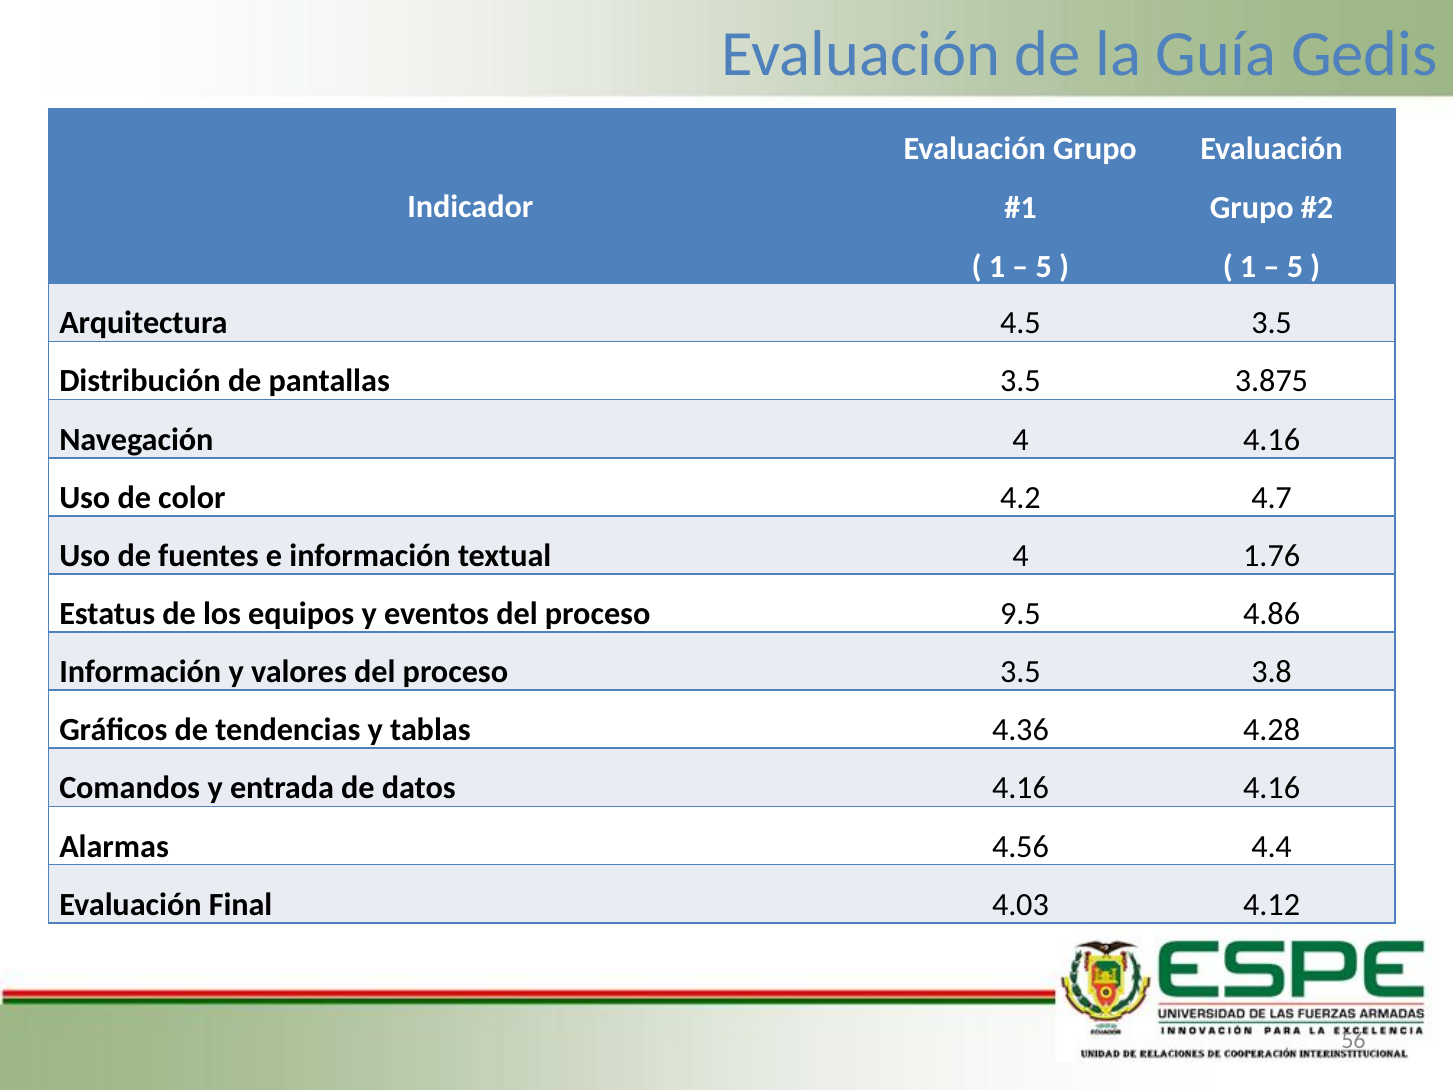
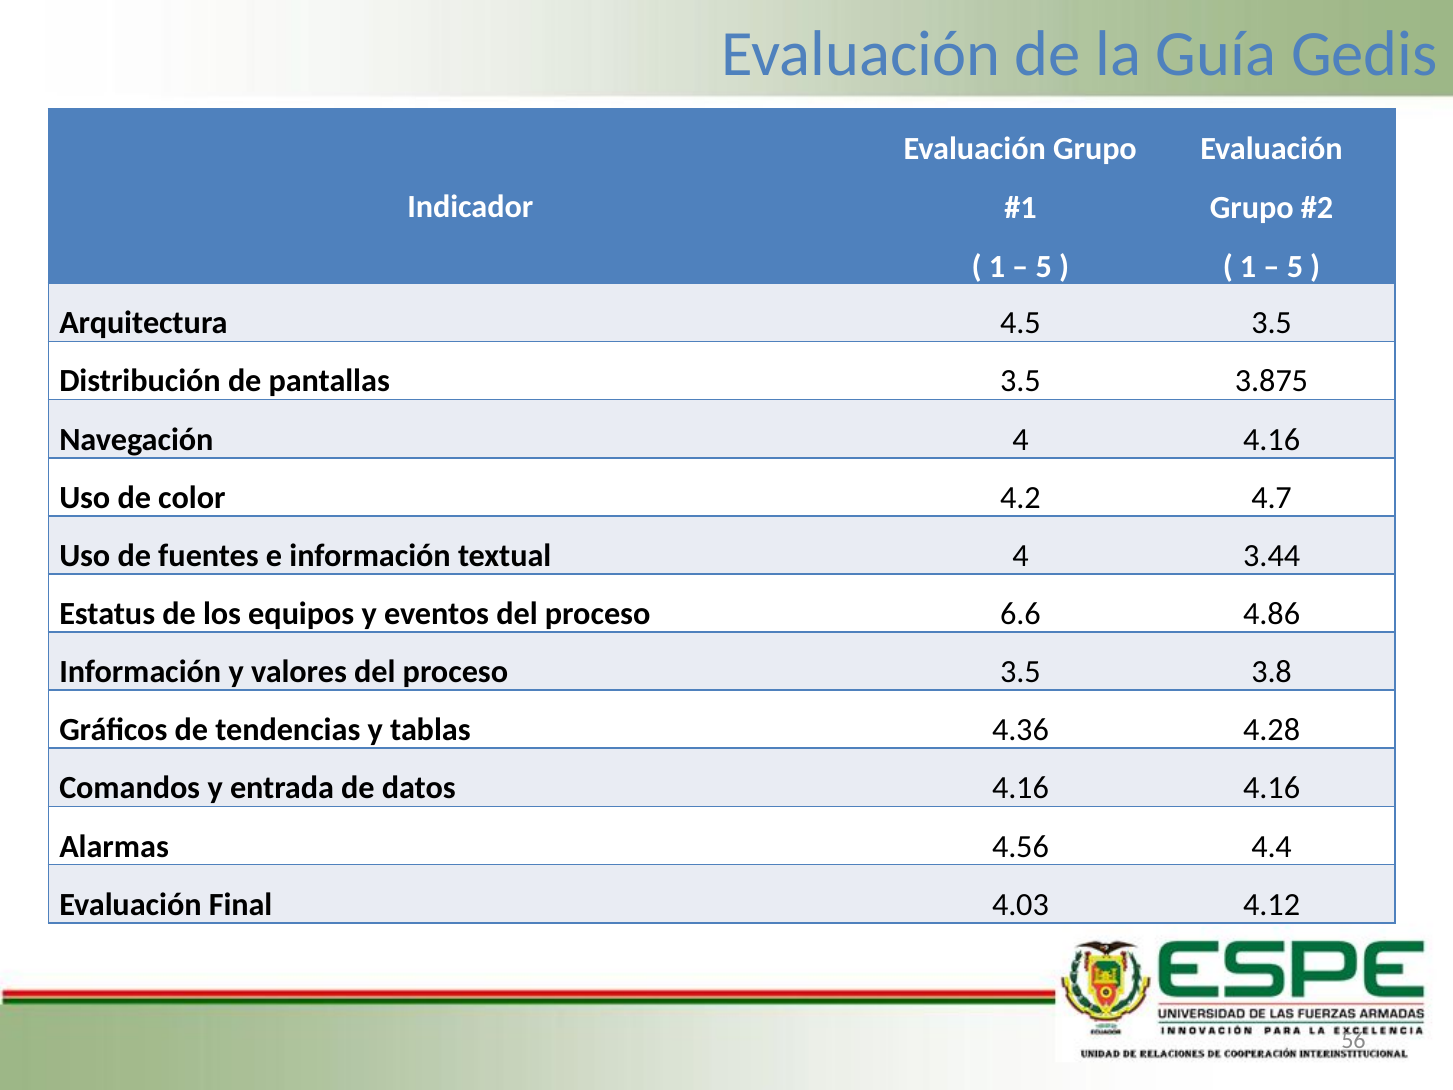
1.76: 1.76 -> 3.44
9.5: 9.5 -> 6.6
